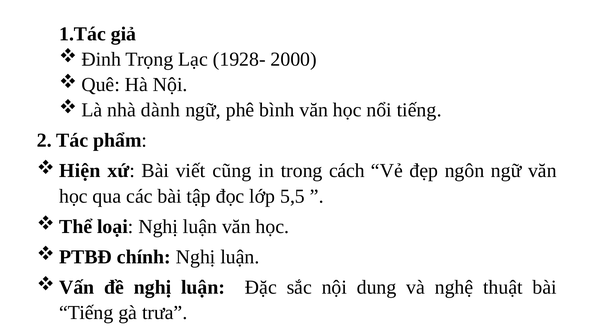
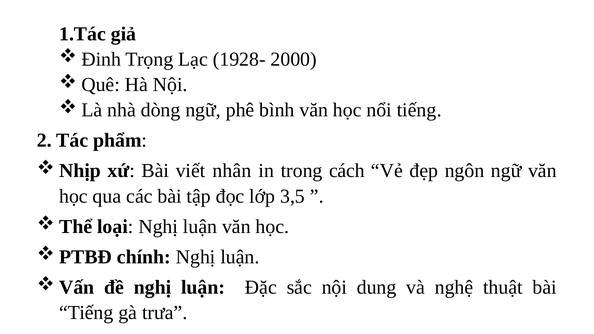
dành: dành -> dòng
Hiện: Hiện -> Nhịp
cũng: cũng -> nhân
5,5: 5,5 -> 3,5
